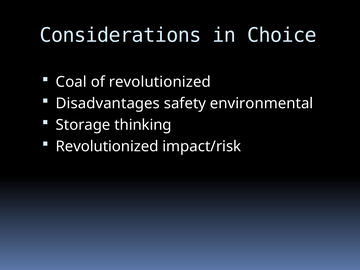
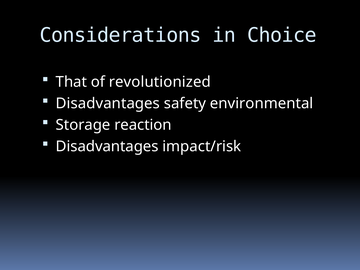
Coal: Coal -> That
thinking: thinking -> reaction
Revolutionized at (107, 147): Revolutionized -> Disadvantages
